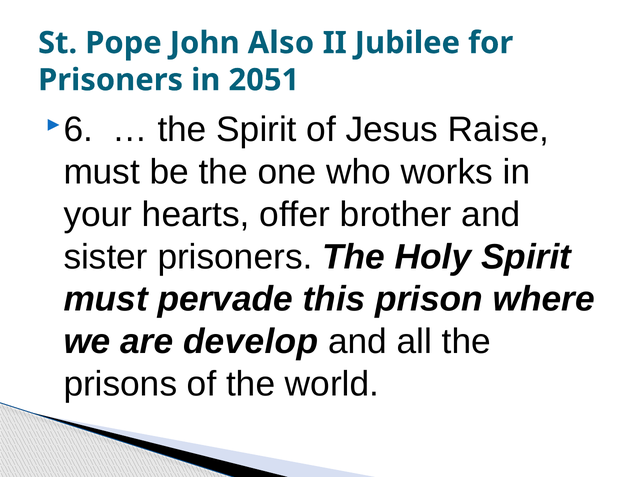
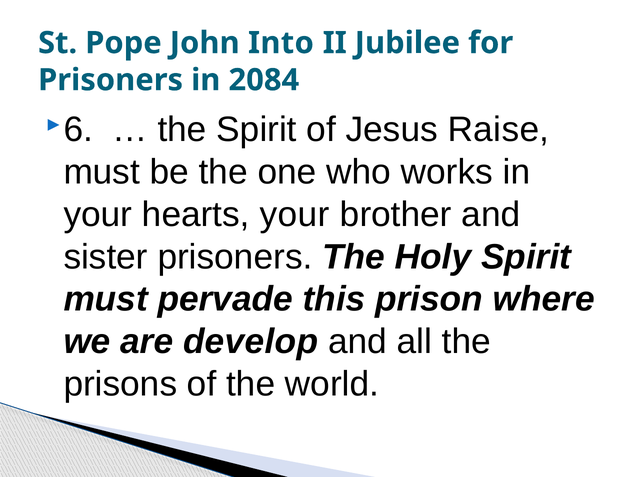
Also: Also -> Into
2051: 2051 -> 2084
hearts offer: offer -> your
